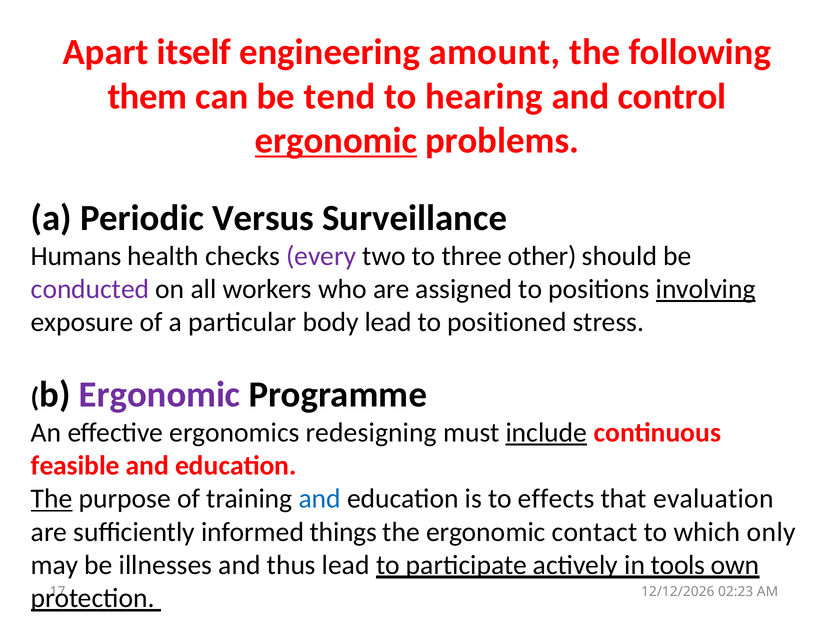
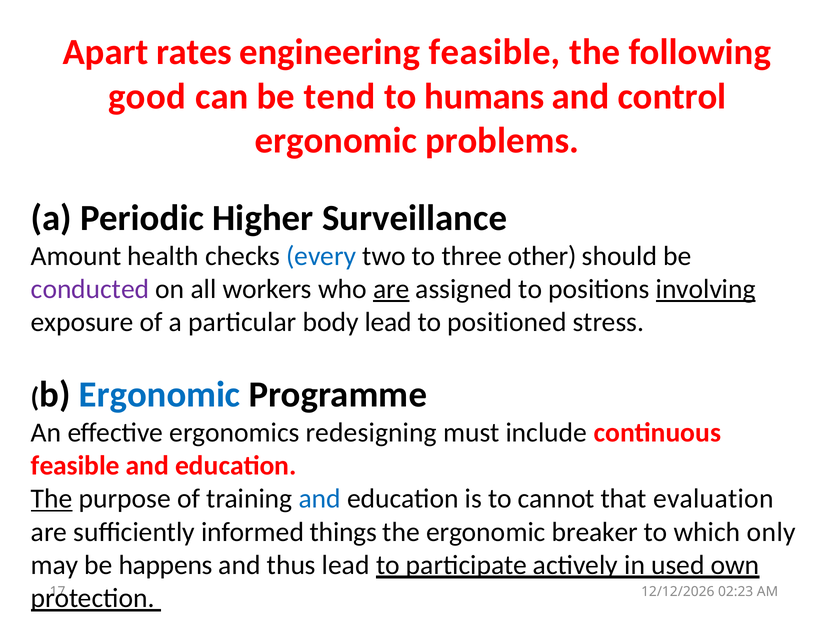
itself: itself -> rates
engineering amount: amount -> feasible
them: them -> good
hearing: hearing -> humans
ergonomic at (336, 141) underline: present -> none
Versus: Versus -> Higher
Humans: Humans -> Amount
every colour: purple -> blue
are at (391, 289) underline: none -> present
Ergonomic at (160, 395) colour: purple -> blue
include underline: present -> none
effects: effects -> cannot
contact: contact -> breaker
illnesses: illnesses -> happens
tools: tools -> used
